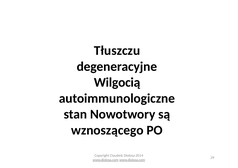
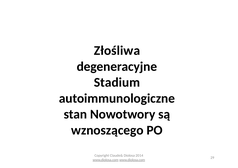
Tłuszczu: Tłuszczu -> Złośliwa
Wilgocią: Wilgocią -> Stadium
